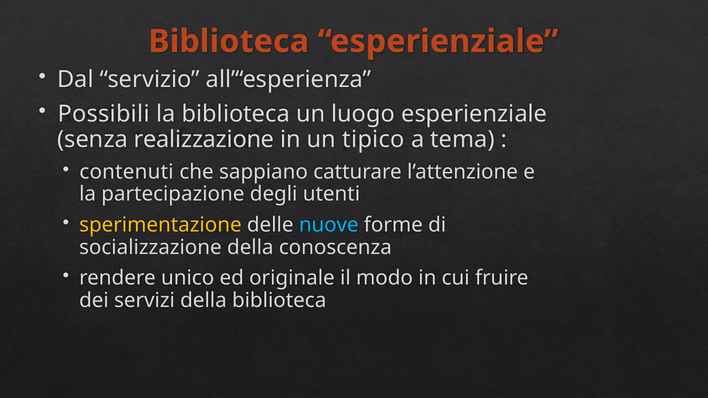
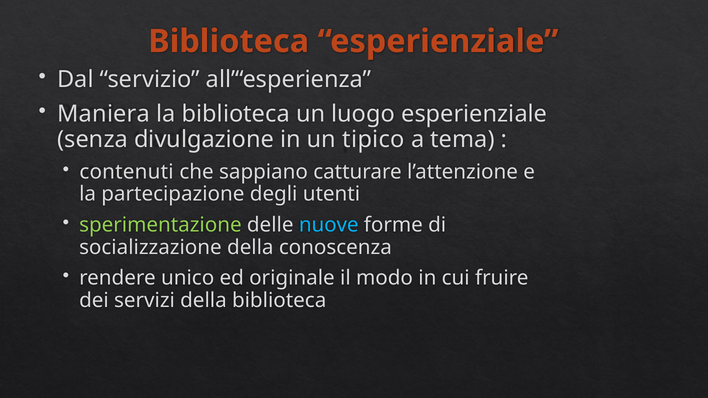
Possibili: Possibili -> Maniera
realizzazione: realizzazione -> divulgazione
sperimentazione colour: yellow -> light green
